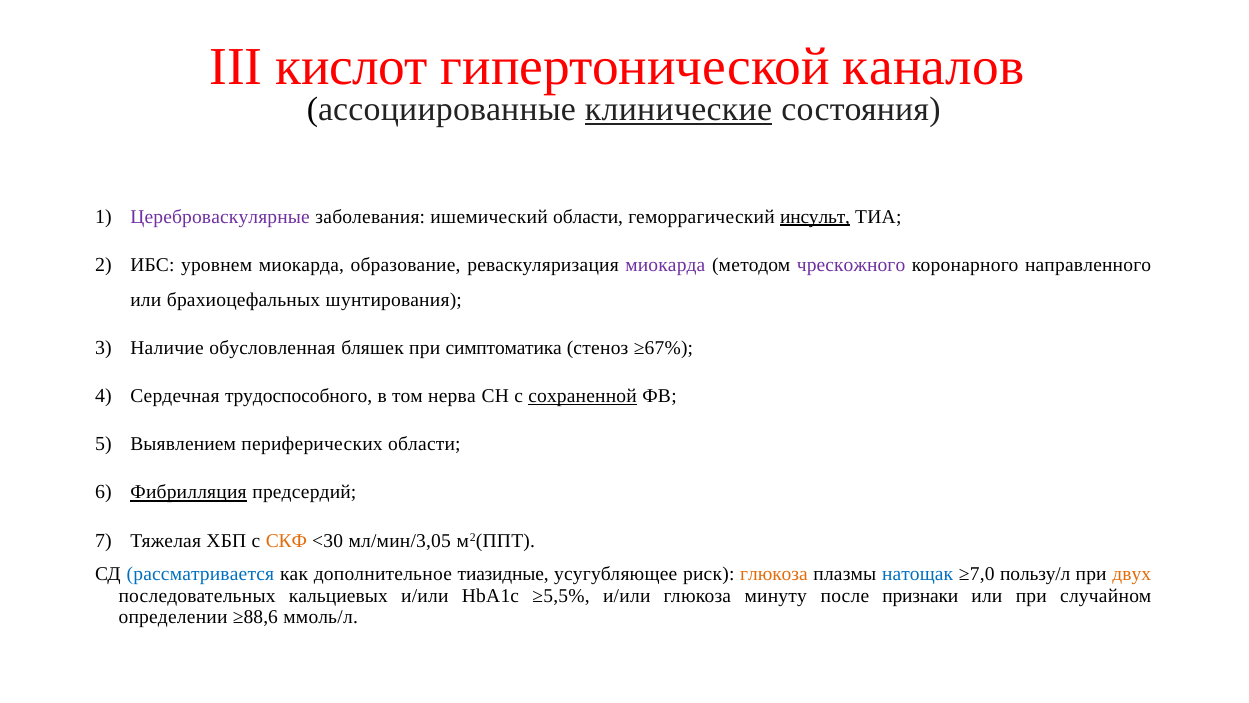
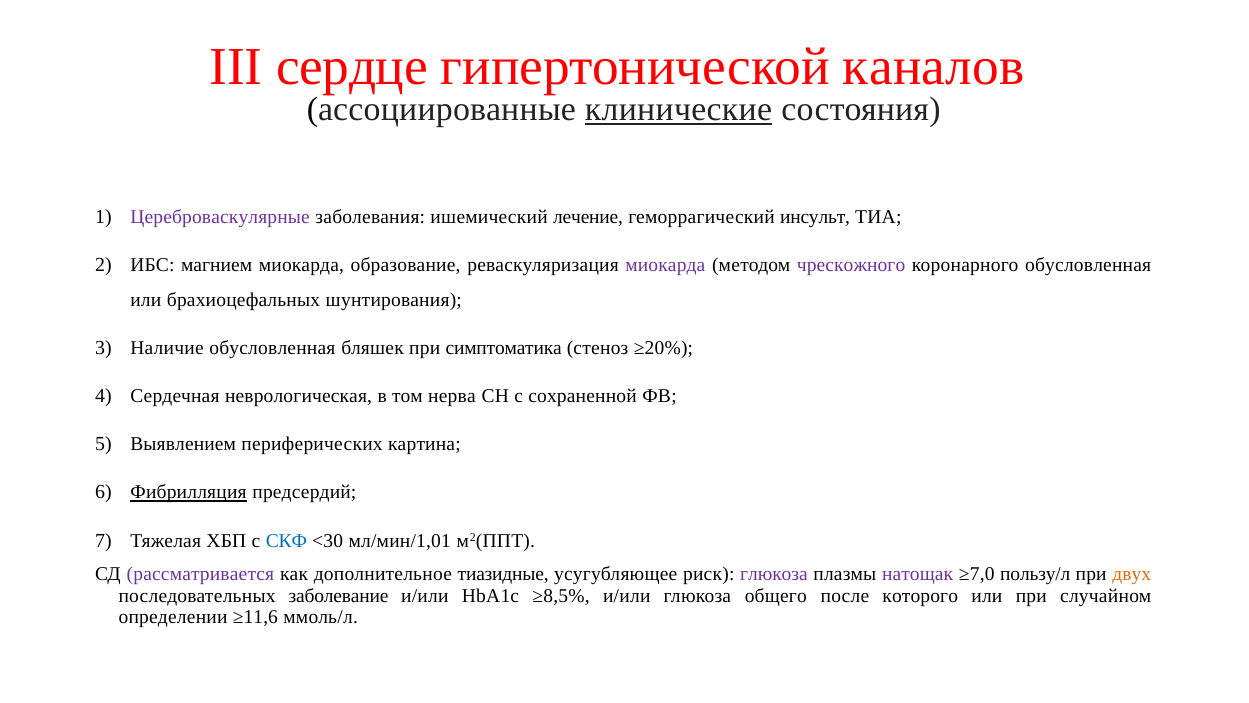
кислот: кислот -> сердце
ишемический области: области -> лечение
инсульт underline: present -> none
уровнем: уровнем -> магнием
коронарного направленного: направленного -> обусловленная
≥67%: ≥67% -> ≥20%
трудоспособного: трудоспособного -> неврологическая
сохраненной underline: present -> none
периферических области: области -> картина
СКФ colour: orange -> blue
мл/мин/3,05: мл/мин/3,05 -> мл/мин/1,01
рассматривается colour: blue -> purple
глюкоза at (774, 574) colour: orange -> purple
натощак colour: blue -> purple
кальциевых: кальциевых -> заболевание
≥5,5%: ≥5,5% -> ≥8,5%
минуту: минуту -> общего
признаки: признаки -> которого
≥88,6: ≥88,6 -> ≥11,6
